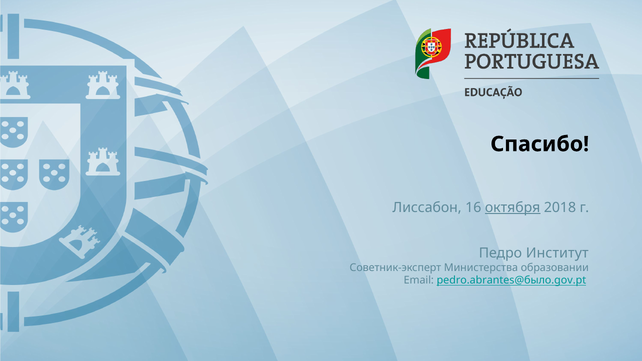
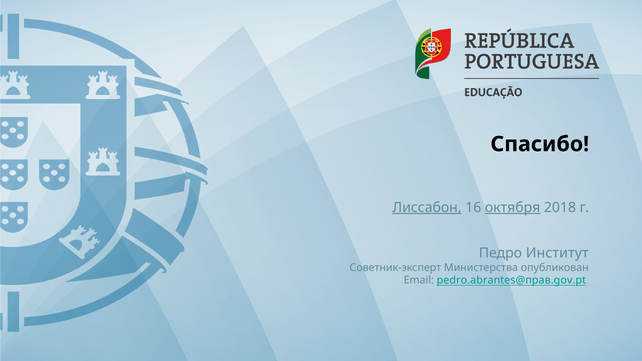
Лиссабон underline: none -> present
образовании: образовании -> опубликован
pedro.abrantes@было.gov.pt: pedro.abrantes@было.gov.pt -> pedro.abrantes@прав.gov.pt
